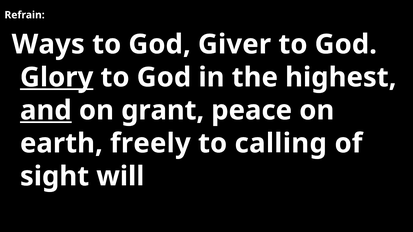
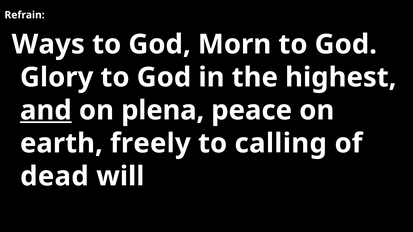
Giver: Giver -> Morn
Glory underline: present -> none
grant: grant -> plena
sight: sight -> dead
